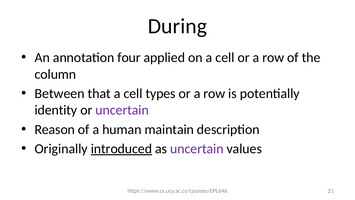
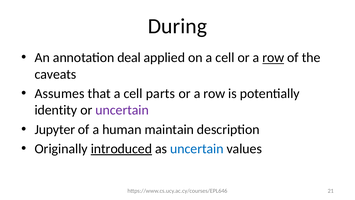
four: four -> deal
row at (273, 58) underline: none -> present
column: column -> caveats
Between: Between -> Assumes
types: types -> parts
Reason: Reason -> Jupyter
uncertain at (197, 149) colour: purple -> blue
